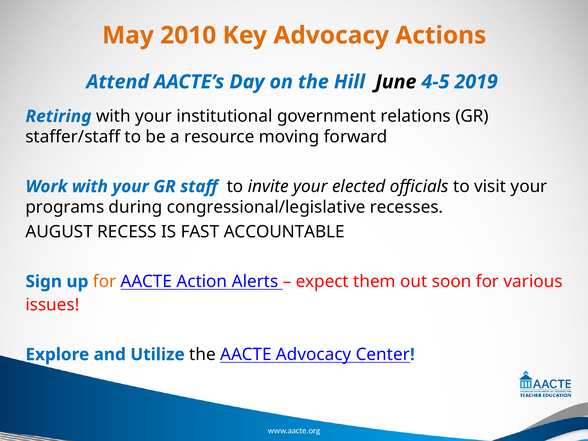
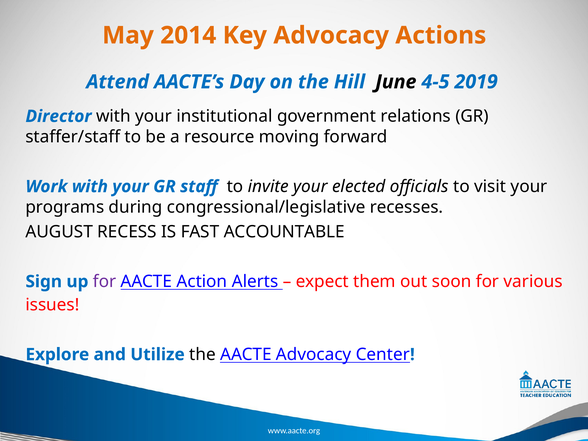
2010: 2010 -> 2014
Retiring: Retiring -> Director
for at (105, 282) colour: orange -> purple
